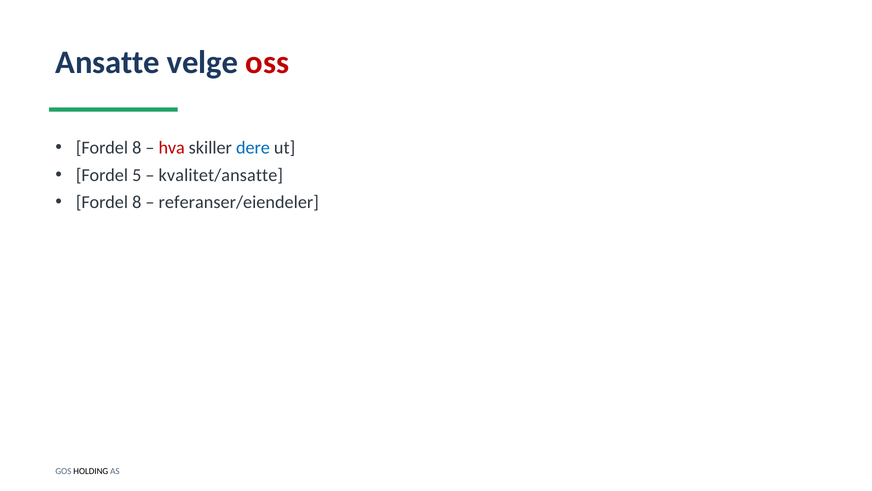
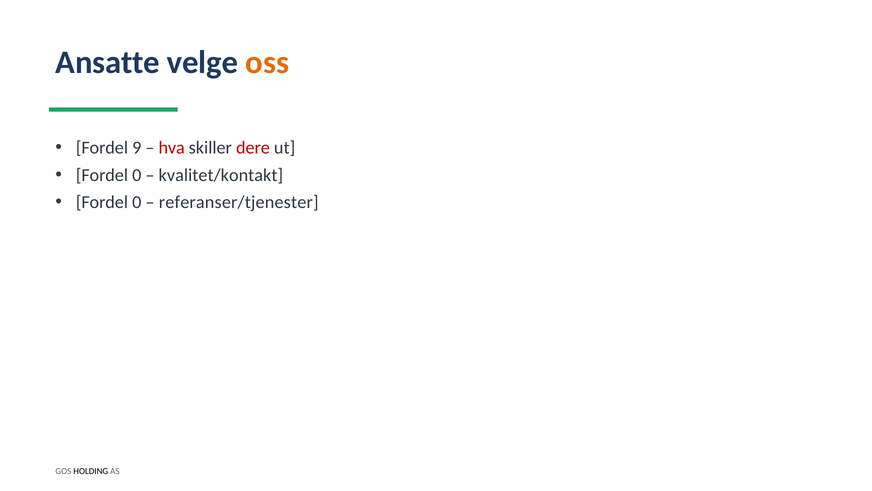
oss colour: red -> orange
8 at (137, 148): 8 -> 9
dere colour: blue -> red
5 at (137, 175): 5 -> 0
kvalitet/ansatte: kvalitet/ansatte -> kvalitet/kontakt
8 at (137, 202): 8 -> 0
referanser/eiendeler: referanser/eiendeler -> referanser/tjenester
